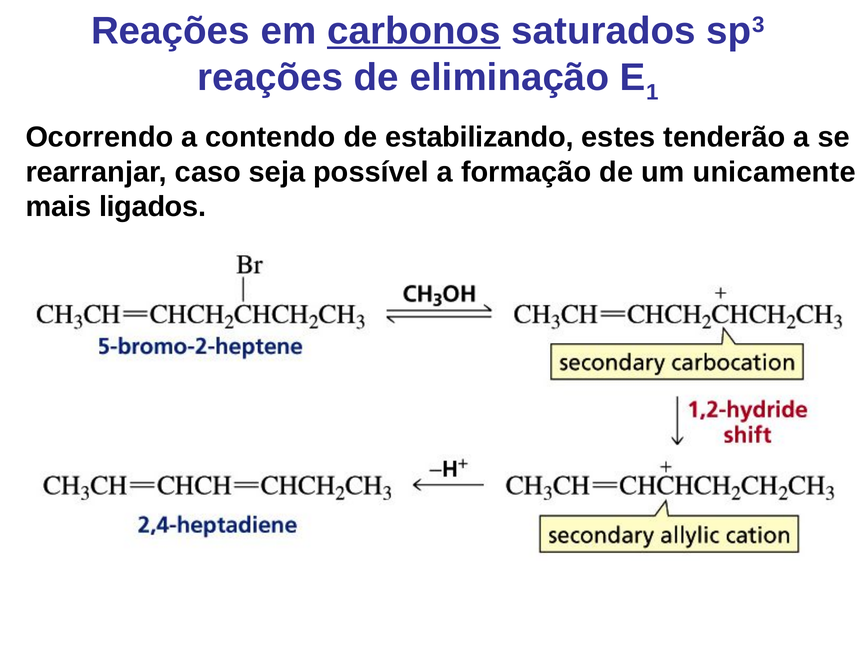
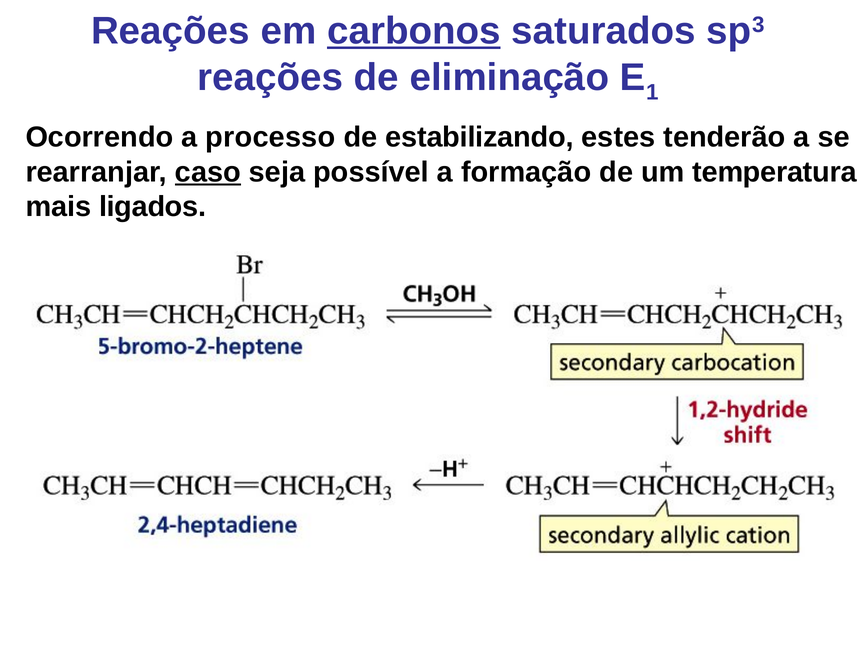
contendo: contendo -> processo
caso underline: none -> present
unicamente: unicamente -> temperatura
